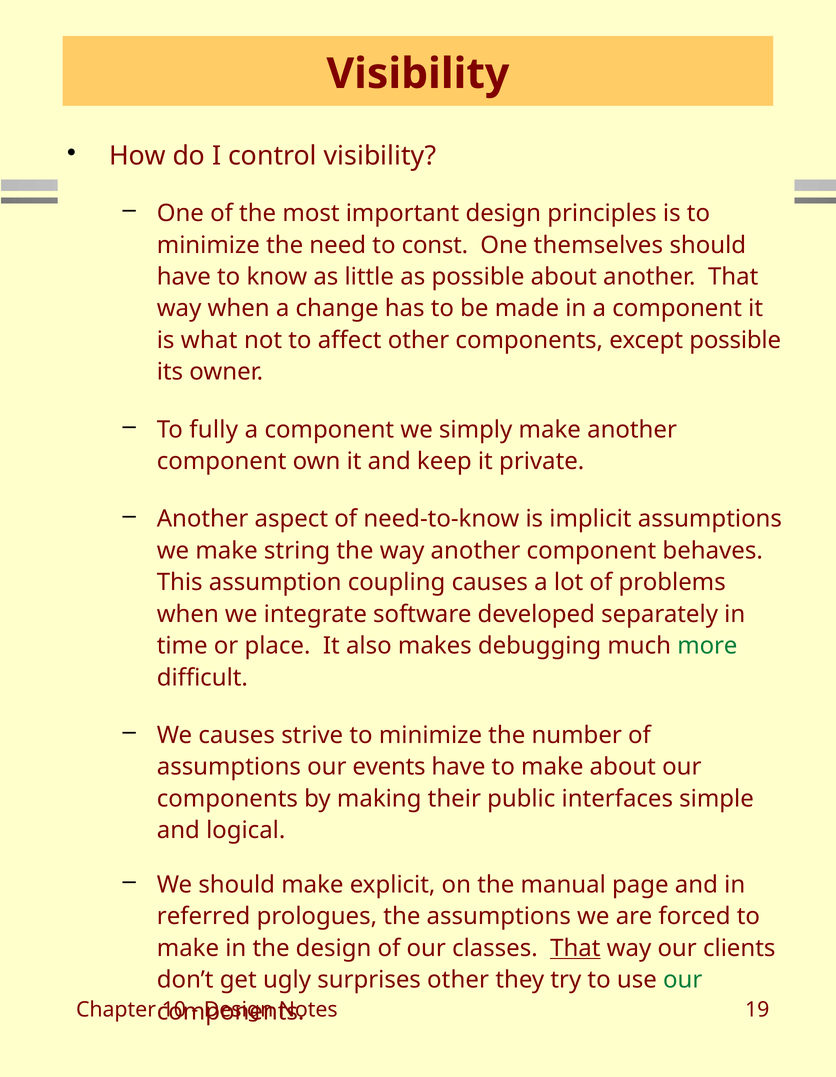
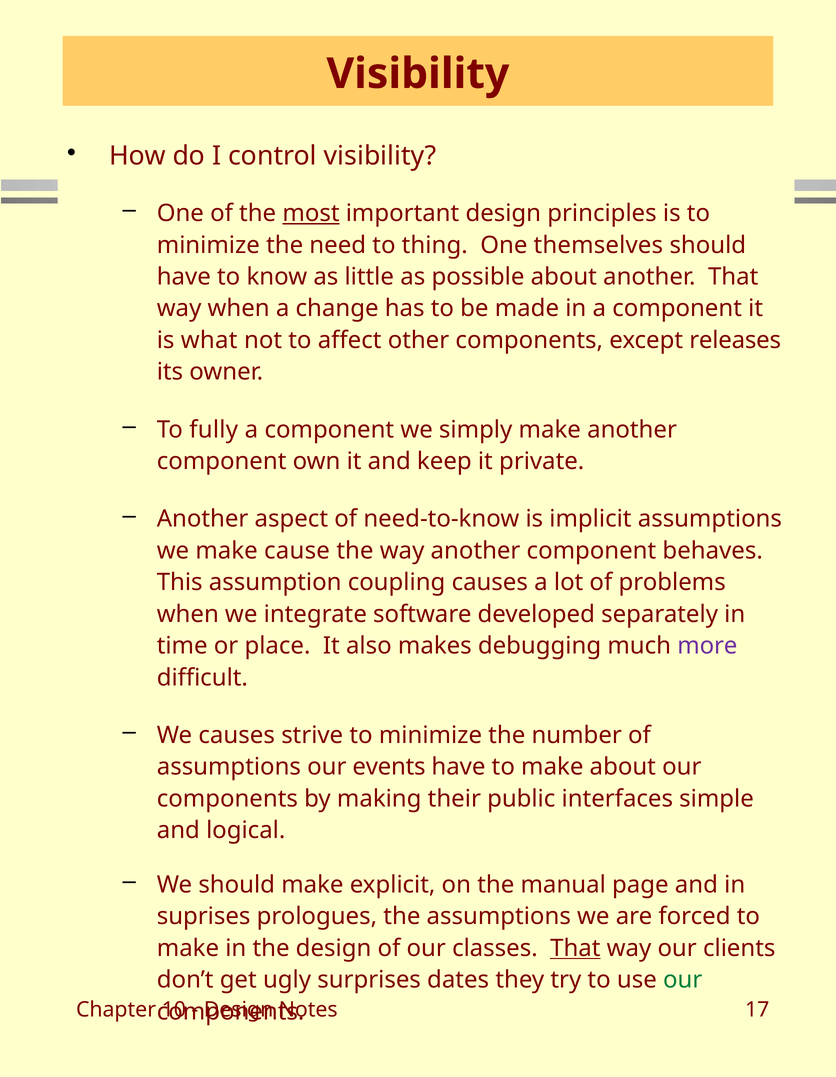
most underline: none -> present
const: const -> thing
except possible: possible -> releases
string: string -> cause
more colour: green -> purple
referred: referred -> suprises
surprises other: other -> dates
19: 19 -> 17
